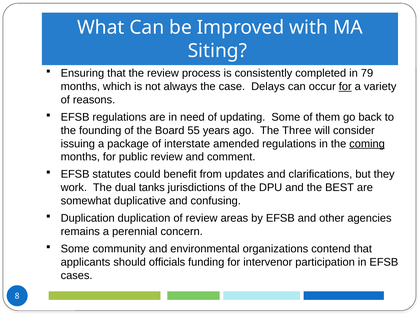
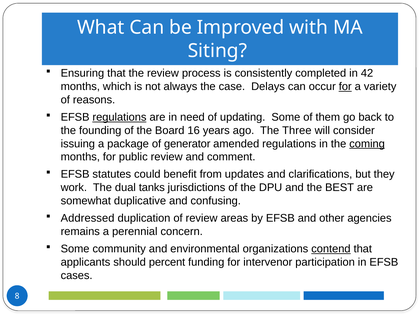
79: 79 -> 42
regulations at (119, 117) underline: none -> present
55: 55 -> 16
interstate: interstate -> generator
Duplication at (88, 218): Duplication -> Addressed
contend underline: none -> present
officials: officials -> percent
